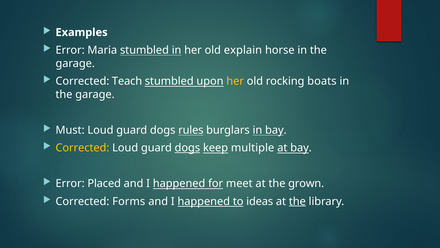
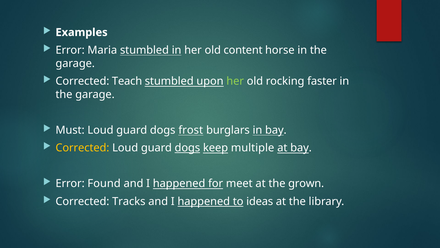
explain: explain -> content
her at (235, 81) colour: yellow -> light green
boats: boats -> faster
rules: rules -> frost
Placed: Placed -> Found
Forms: Forms -> Tracks
the at (297, 201) underline: present -> none
